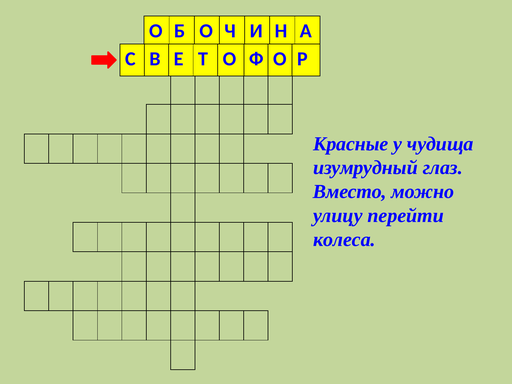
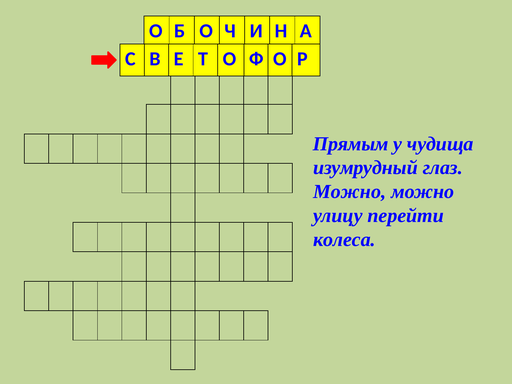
Красные: Красные -> Прямым
Вместо at (350, 192): Вместо -> Можно
